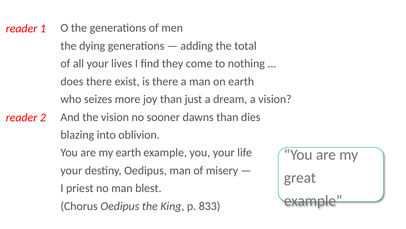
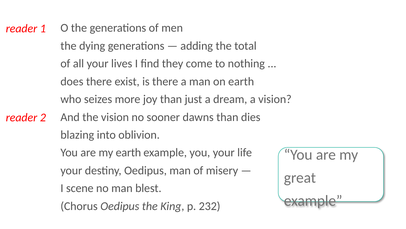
priest: priest -> scene
833: 833 -> 232
